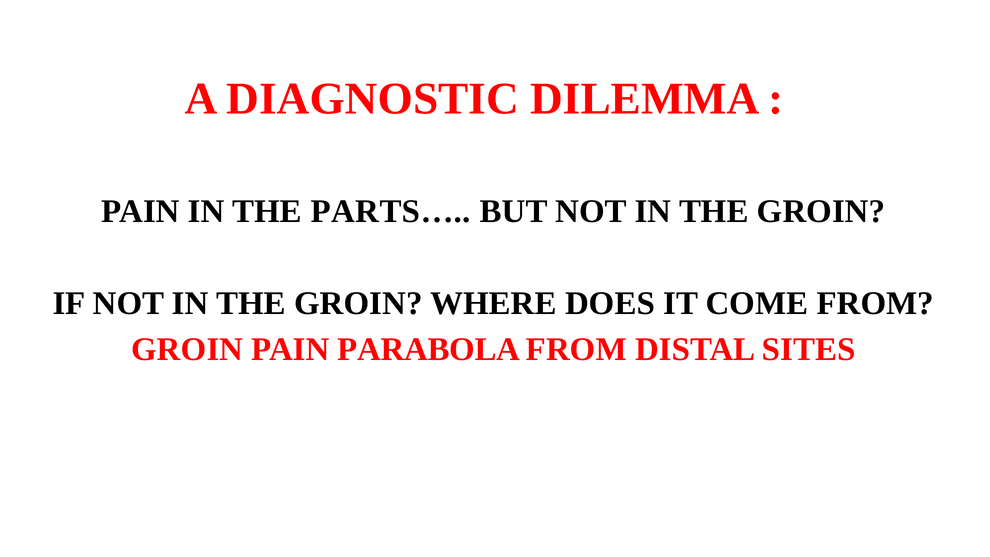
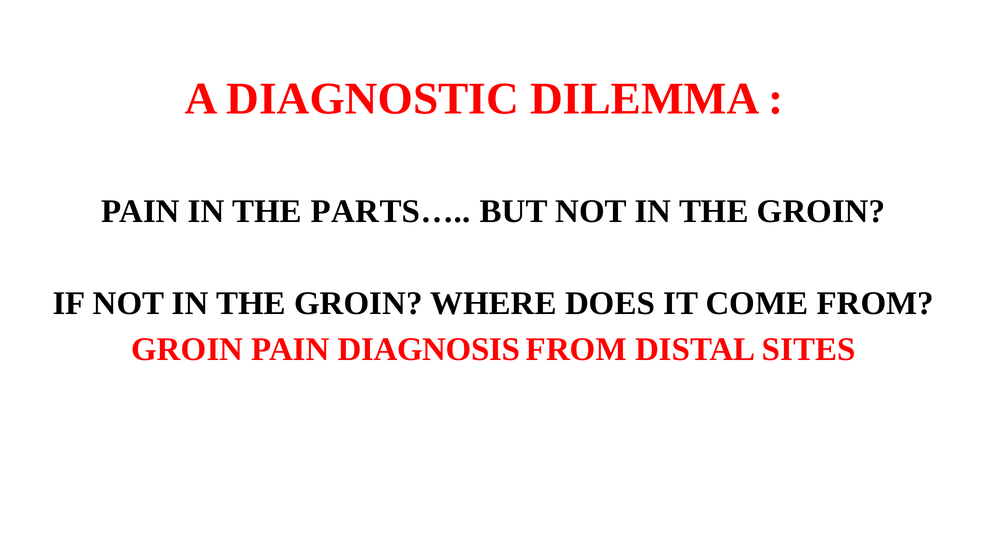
PARABOLA: PARABOLA -> DIAGNOSIS
